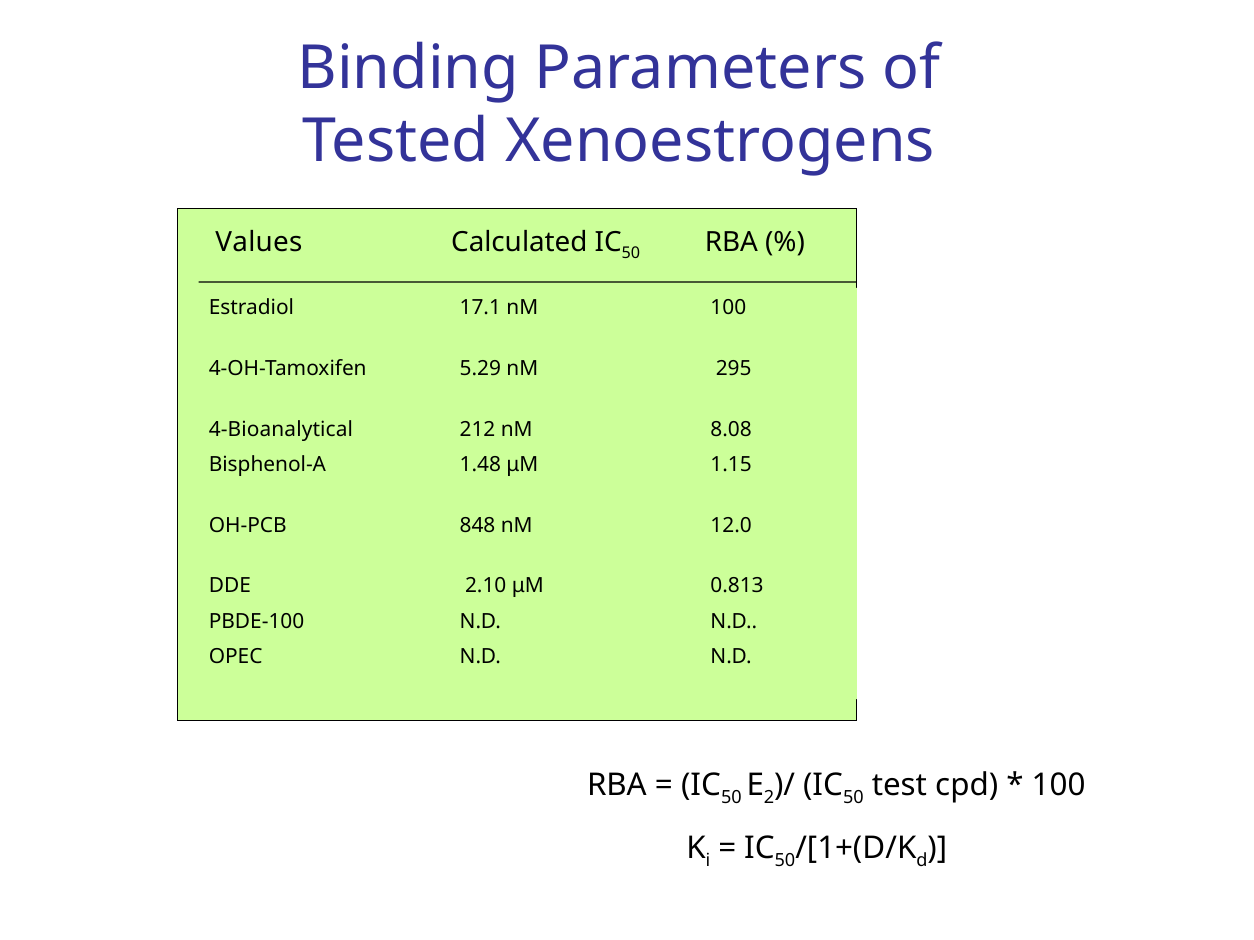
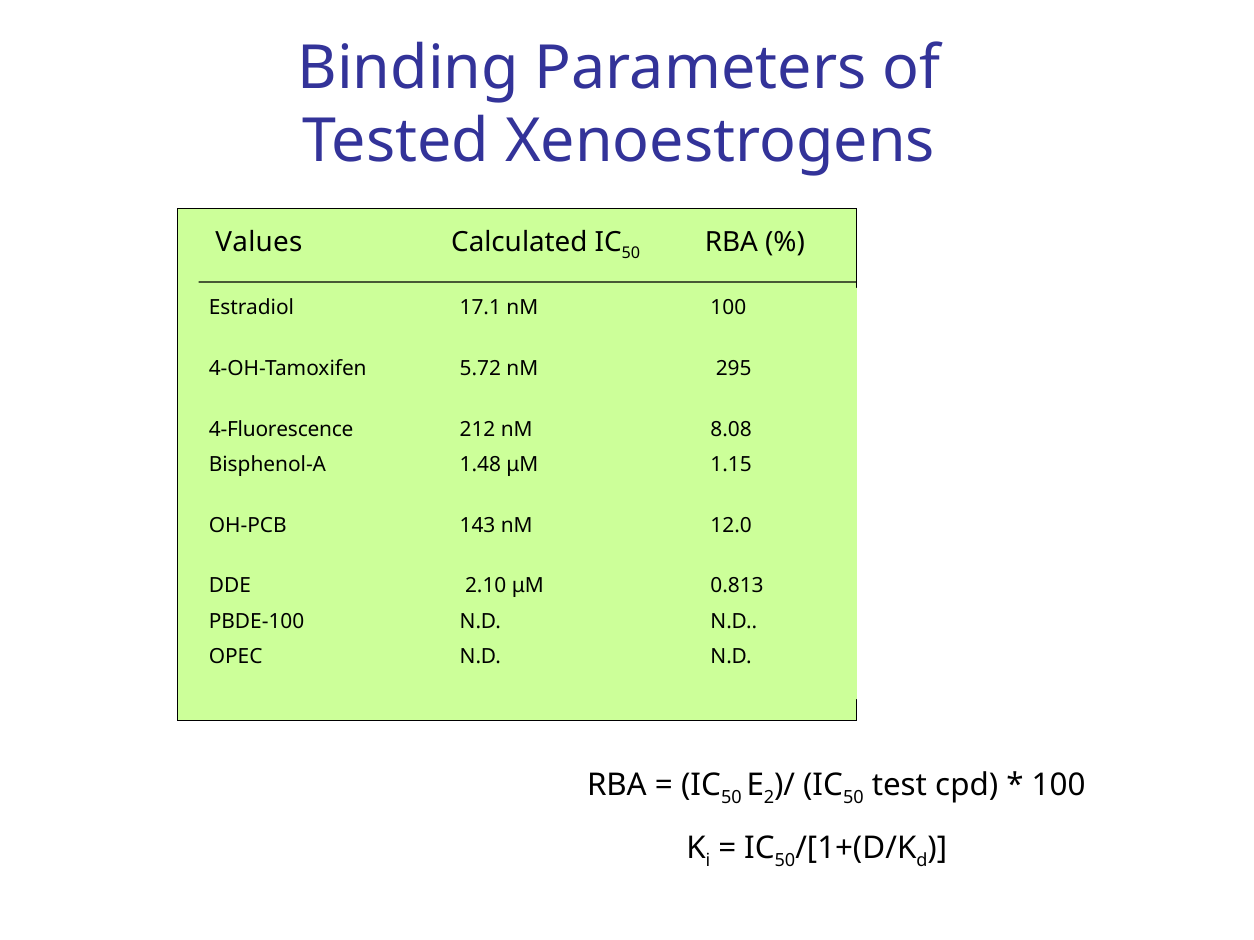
5.29: 5.29 -> 5.72
4-Bioanalytical: 4-Bioanalytical -> 4-Fluorescence
848: 848 -> 143
